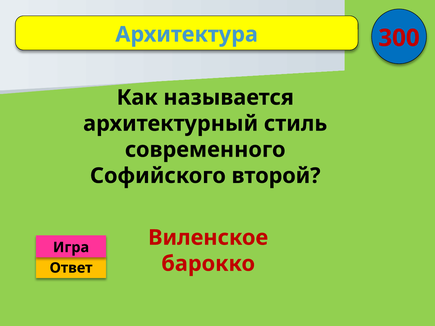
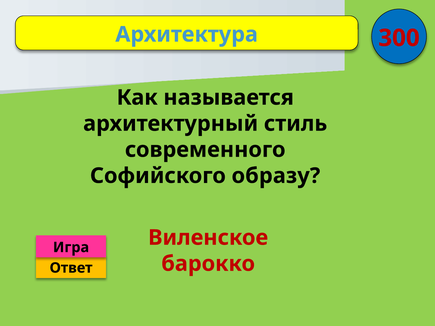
второй: второй -> образу
